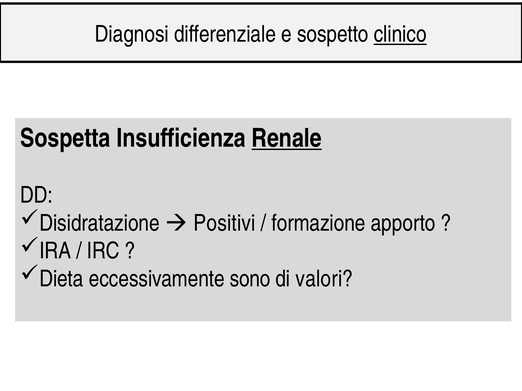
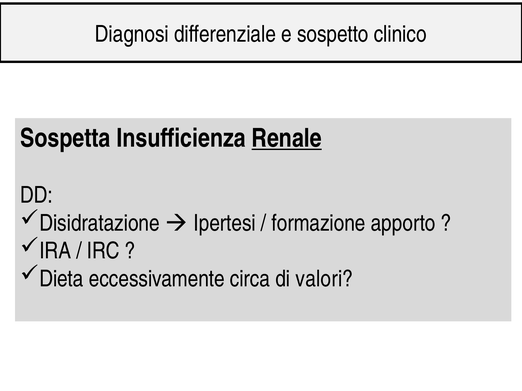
clinico underline: present -> none
Positivi: Positivi -> Ipertesi
sono: sono -> circa
